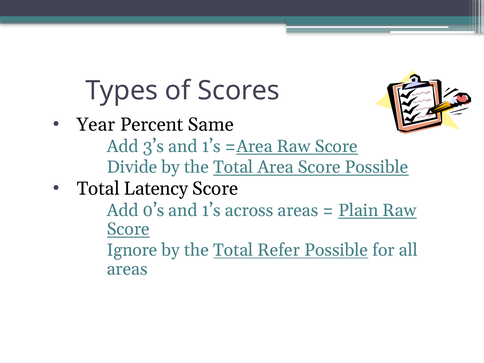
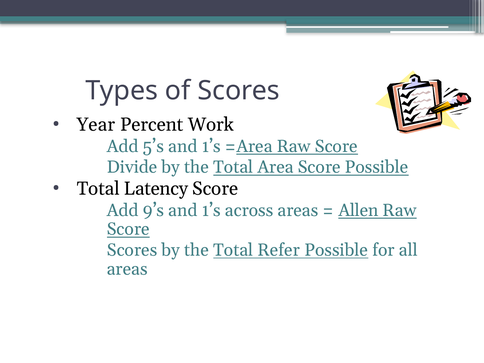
Same: Same -> Work
3’s: 3’s -> 5’s
0’s: 0’s -> 9’s
Plain: Plain -> Allen
Ignore at (132, 250): Ignore -> Scores
